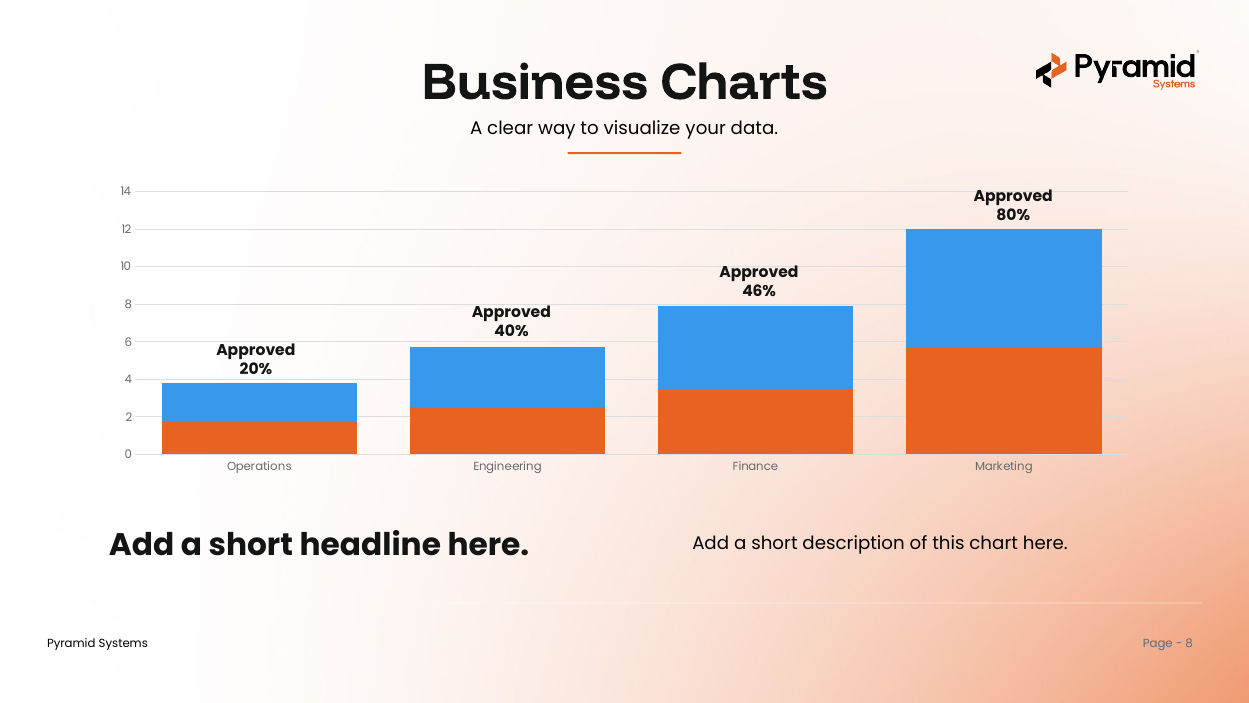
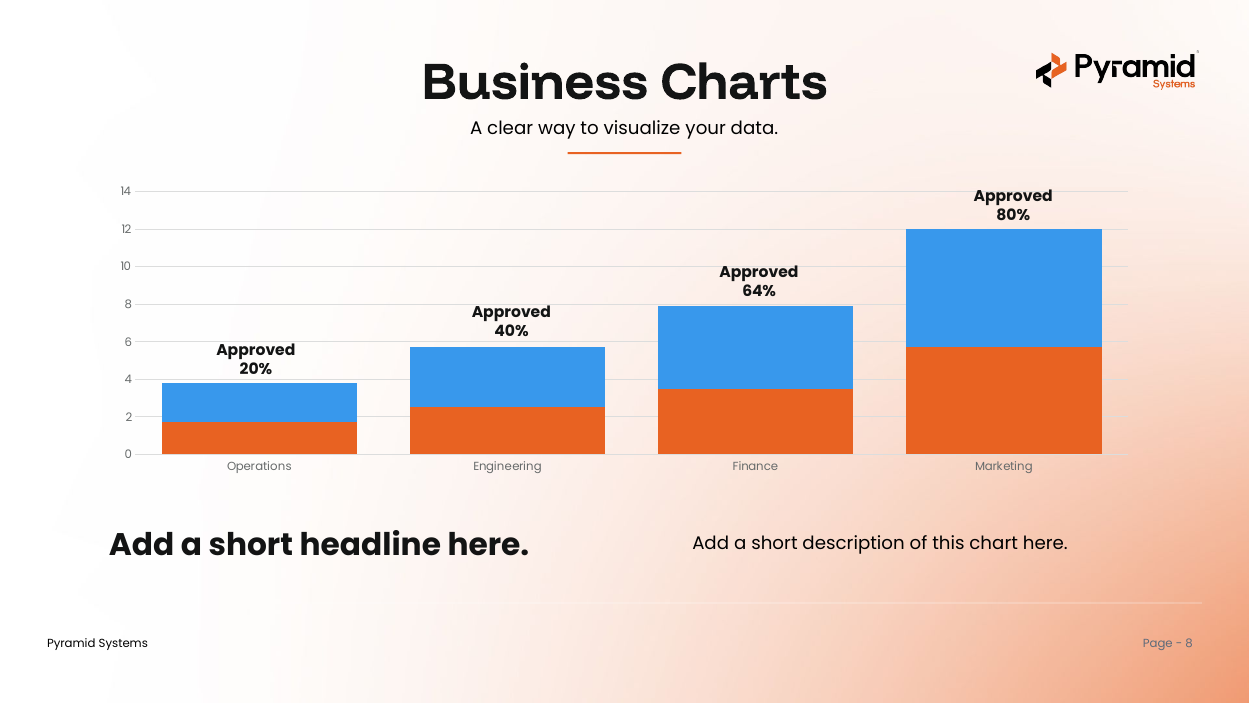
46%: 46% -> 64%
